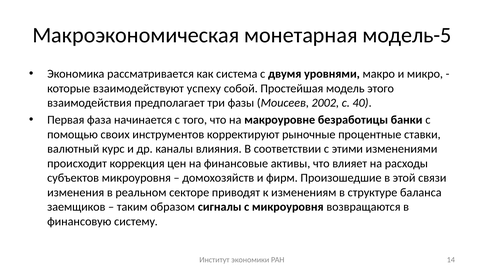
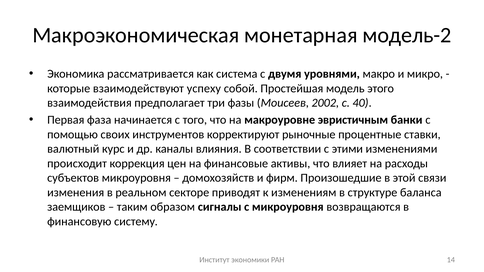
модель-5: модель-5 -> модель-2
безработицы: безработицы -> эвристичным
